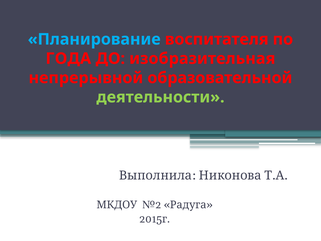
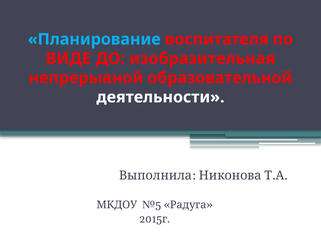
ГОДА: ГОДА -> ВИДЕ
деятельности colour: light green -> white
№2: №2 -> №5
